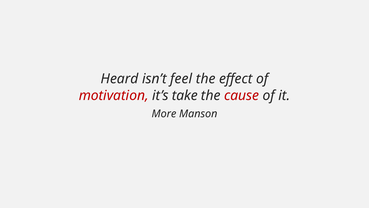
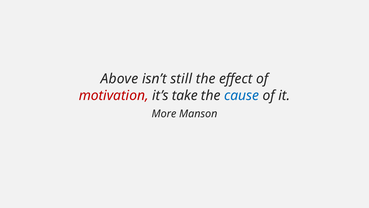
Heard: Heard -> Above
feel: feel -> still
cause colour: red -> blue
